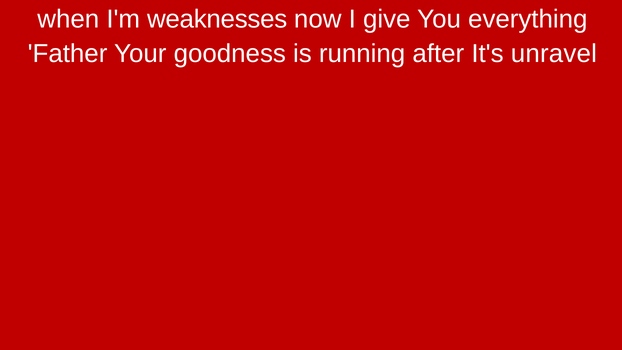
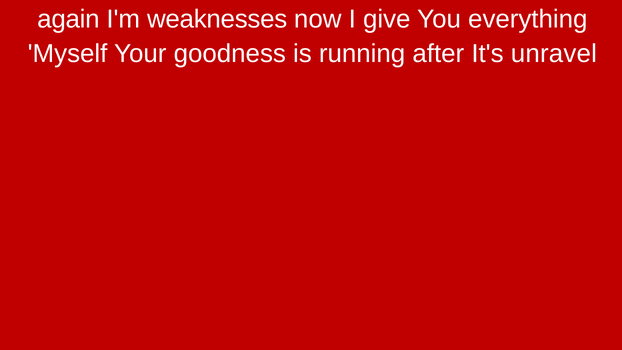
when: when -> again
Father: Father -> Myself
